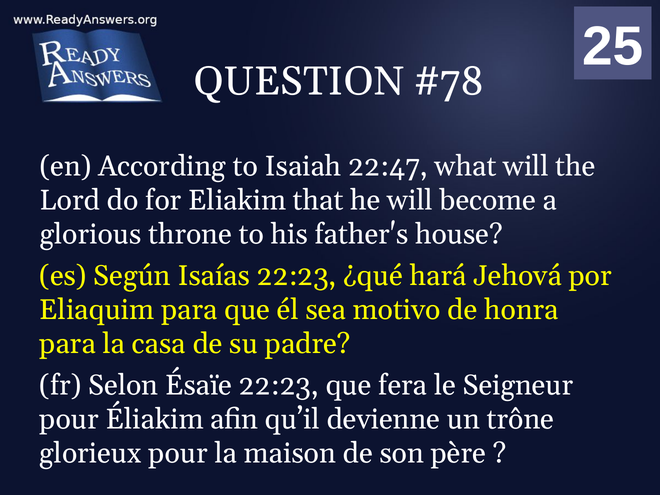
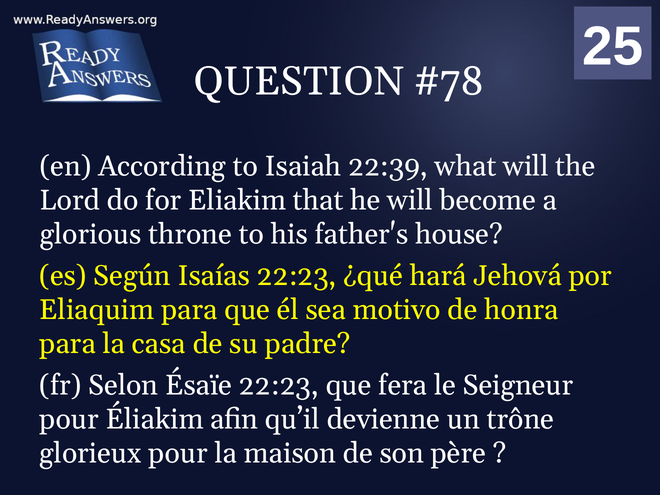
22:47: 22:47 -> 22:39
